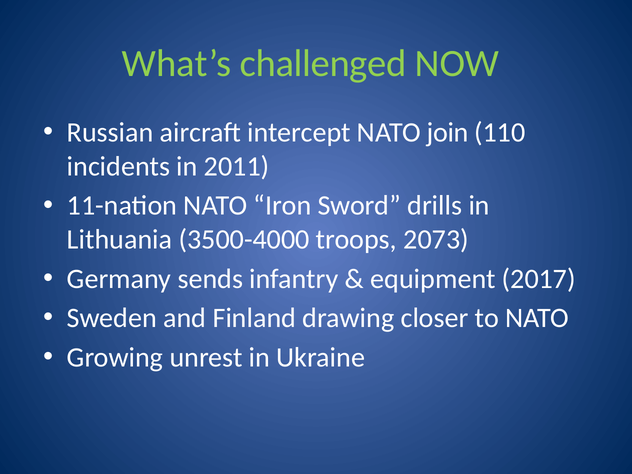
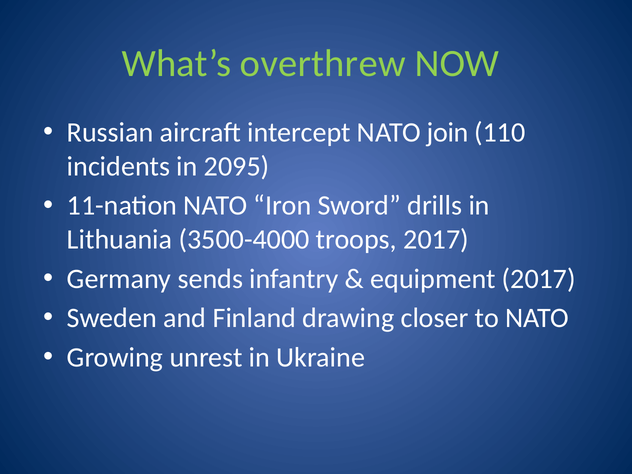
challenged: challenged -> overthrew
2011: 2011 -> 2095
troops 2073: 2073 -> 2017
